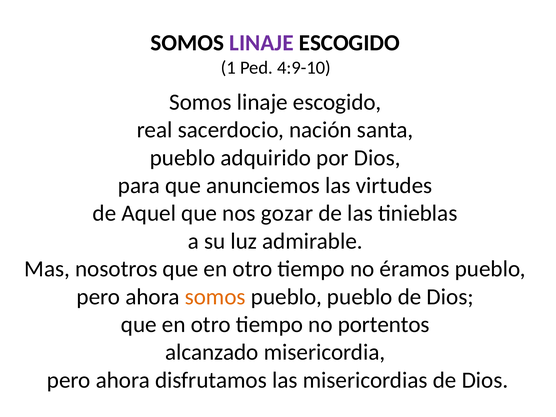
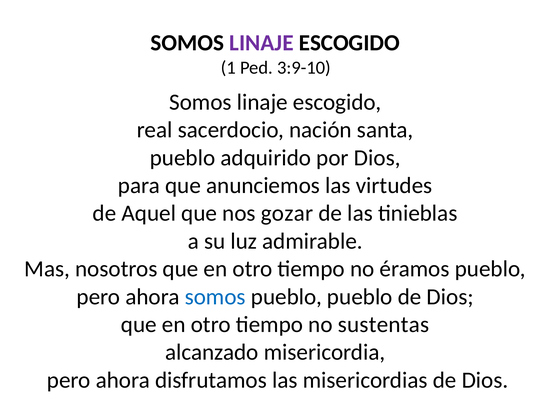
4:9-10: 4:9-10 -> 3:9-10
somos at (215, 297) colour: orange -> blue
portentos: portentos -> sustentas
